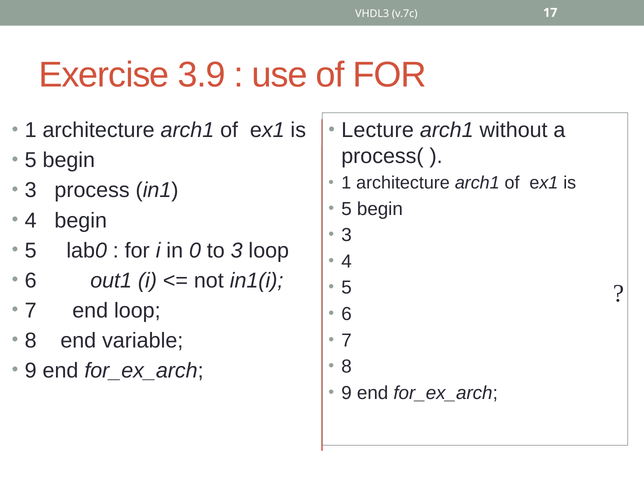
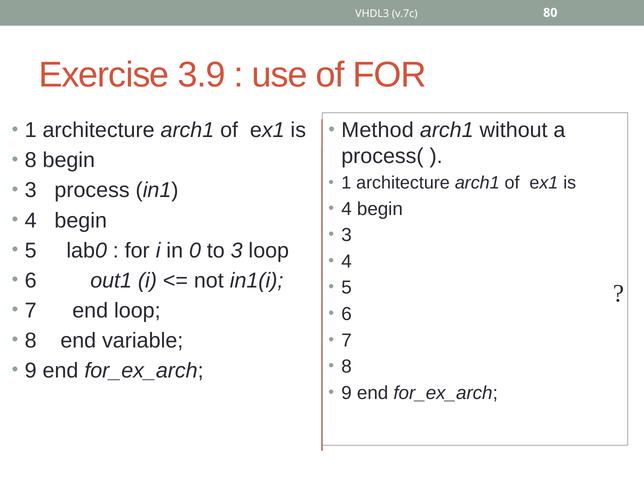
17: 17 -> 80
Lecture: Lecture -> Method
5 at (31, 160): 5 -> 8
5 at (347, 209): 5 -> 4
